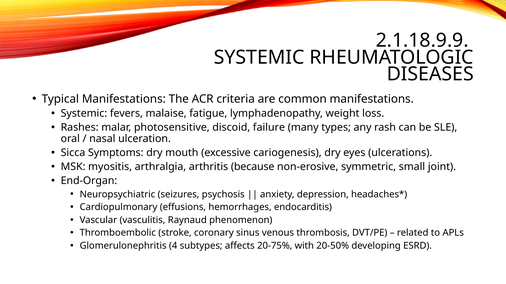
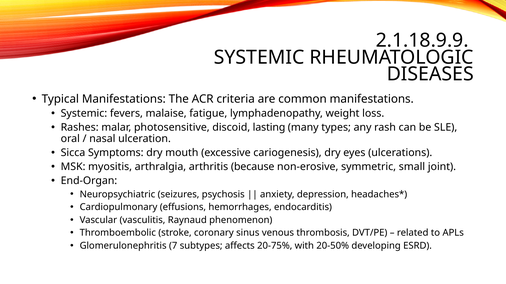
failure: failure -> lasting
4: 4 -> 7
